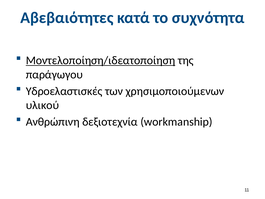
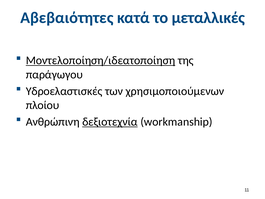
συχνότητα: συχνότητα -> μεταλλικές
υλικού: υλικού -> πλοίου
δεξιοτεχνία underline: none -> present
